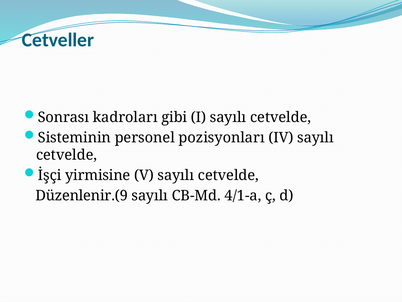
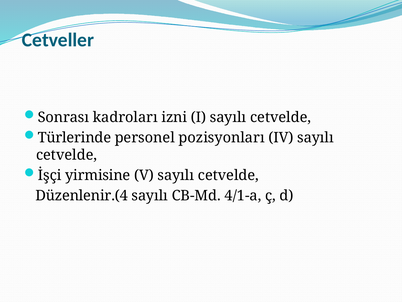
gibi: gibi -> izni
Sisteminin: Sisteminin -> Türlerinde
Düzenlenir.(9: Düzenlenir.(9 -> Düzenlenir.(4
